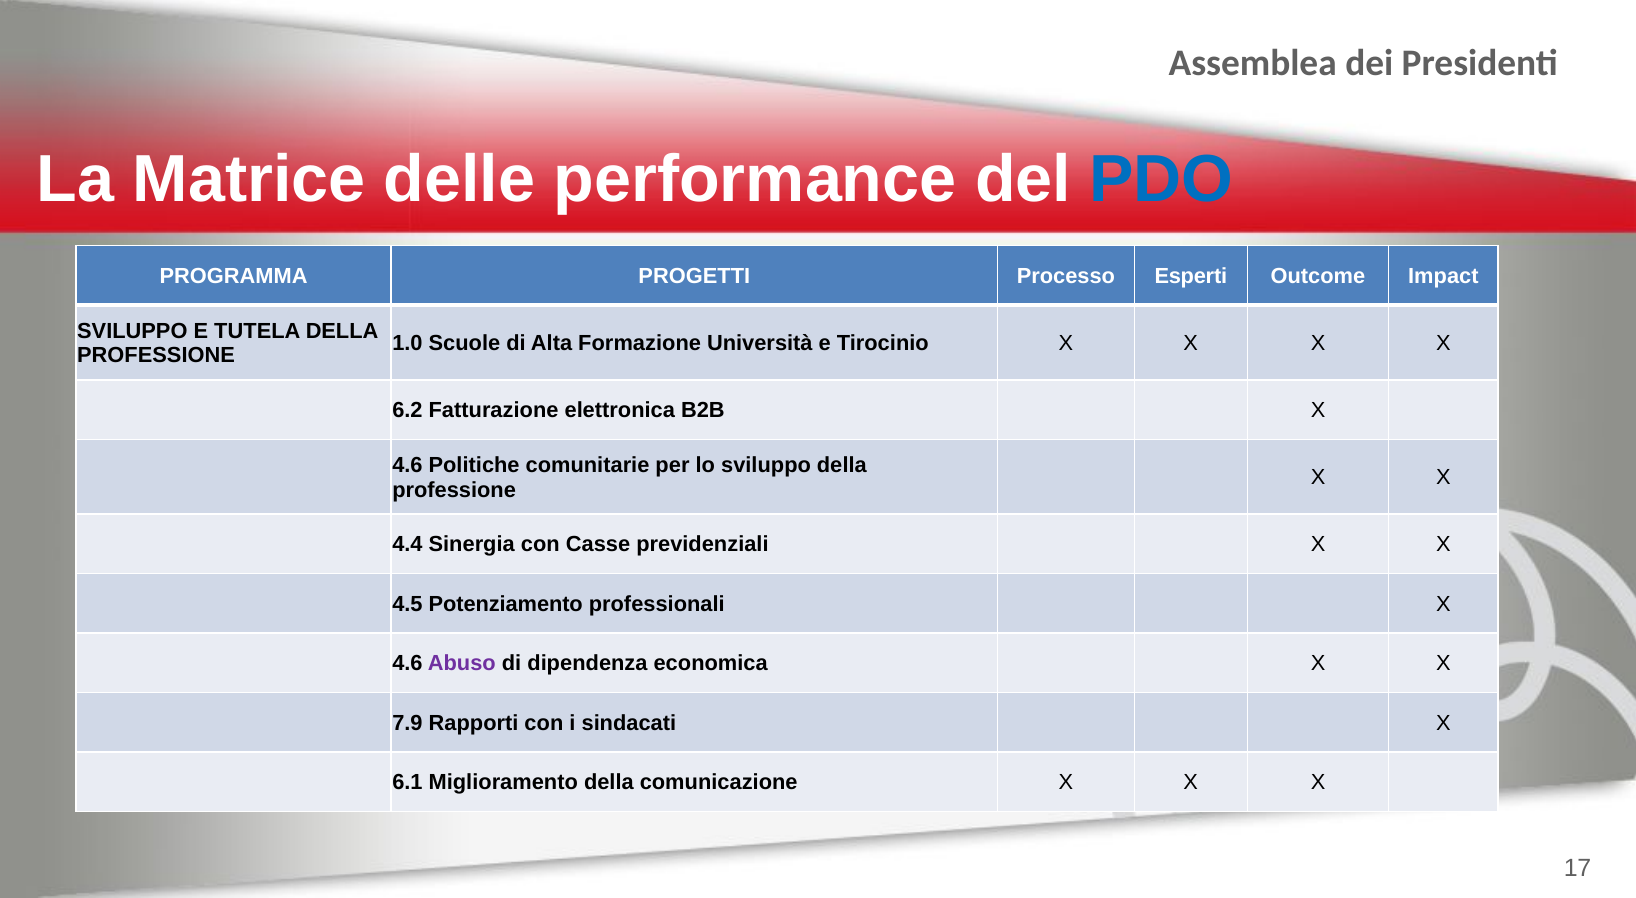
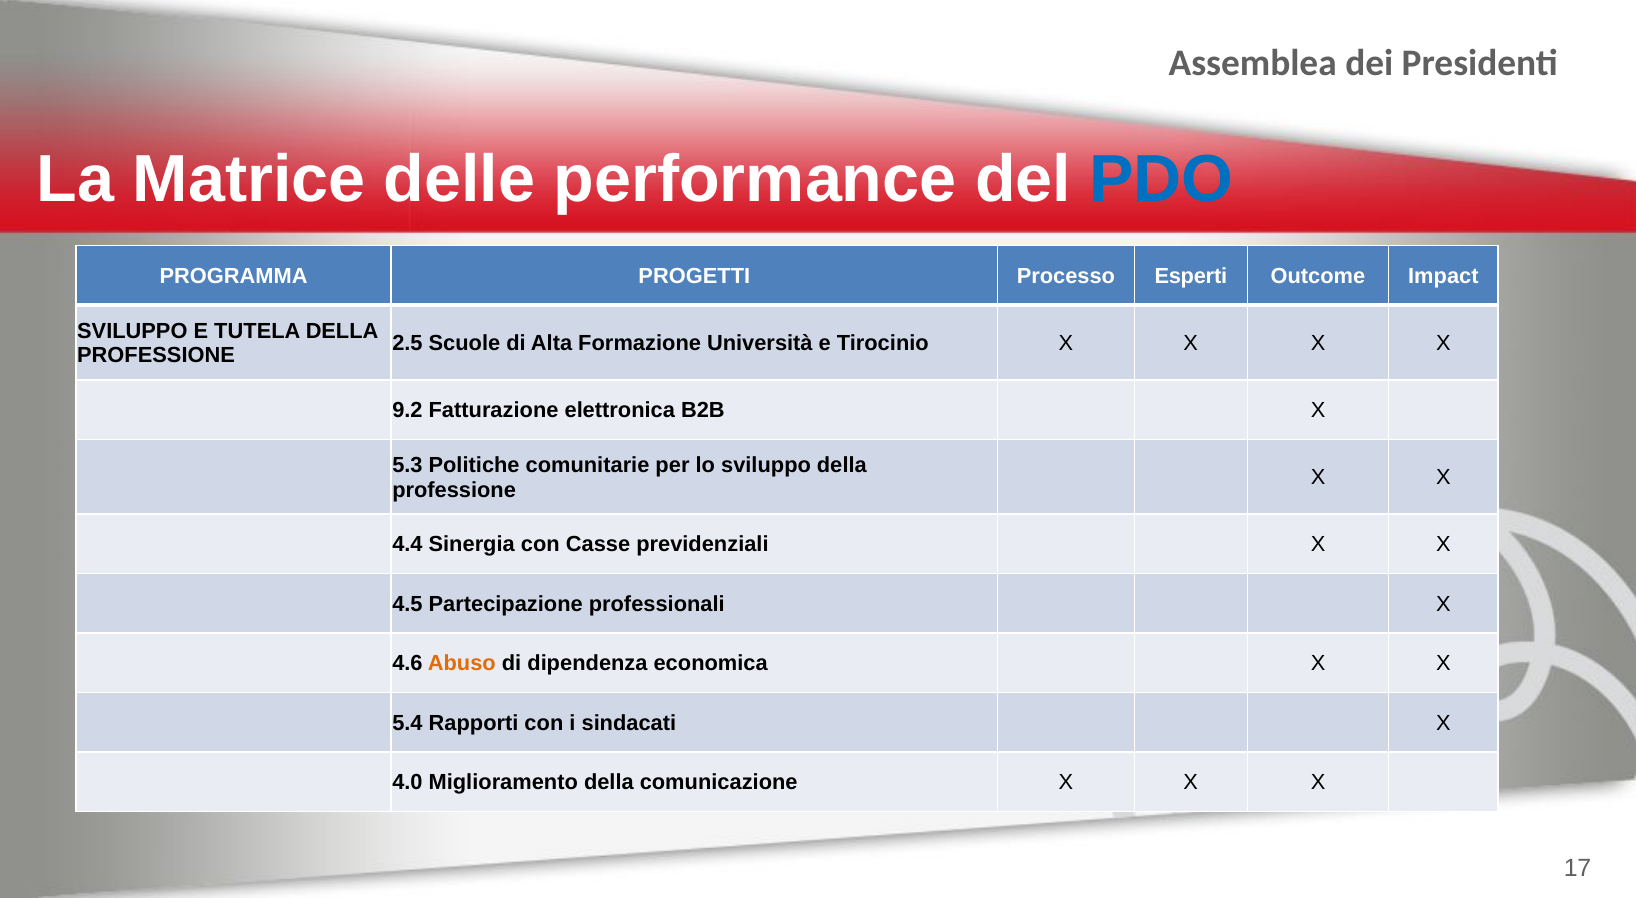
1.0: 1.0 -> 2.5
6.2: 6.2 -> 9.2
4.6 at (407, 465): 4.6 -> 5.3
Potenziamento: Potenziamento -> Partecipazione
Abuso colour: purple -> orange
7.9: 7.9 -> 5.4
6.1: 6.1 -> 4.0
